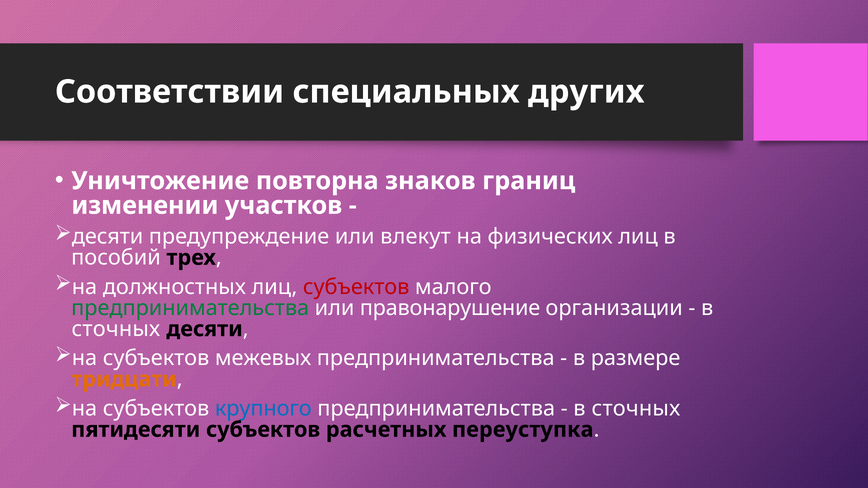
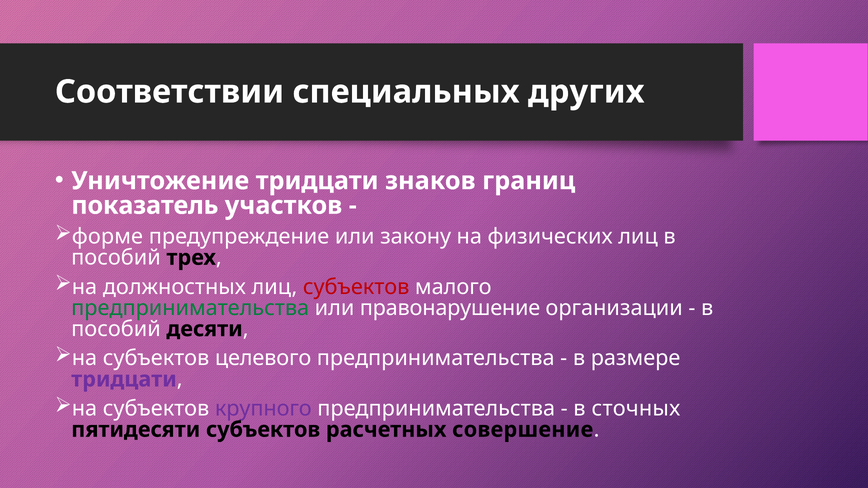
Уничтожение повторна: повторна -> тридцати
изменении: изменении -> показатель
десяти at (108, 237): десяти -> форме
влекут: влекут -> закону
сточных at (116, 329): сточных -> пособий
межевых: межевых -> целевого
тридцати at (124, 380) colour: orange -> purple
крупного colour: blue -> purple
переуступка: переуступка -> совершение
